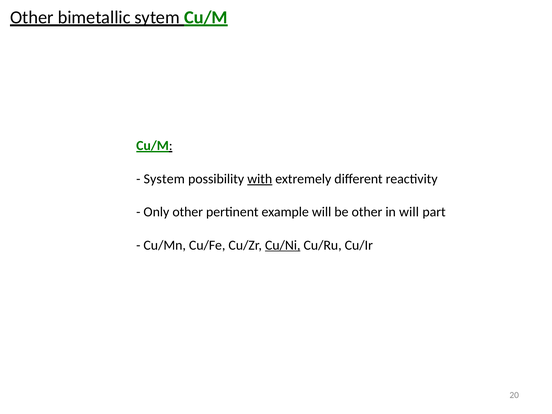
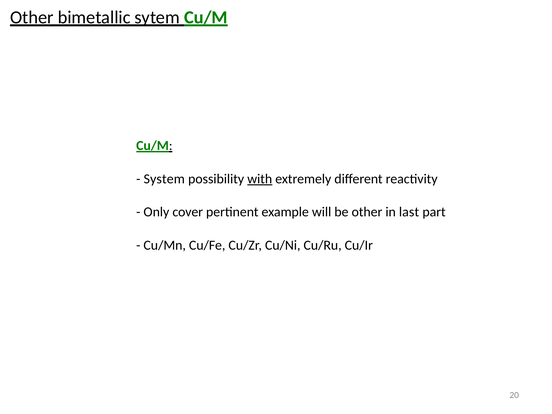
Only other: other -> cover
in will: will -> last
Cu/Ni underline: present -> none
